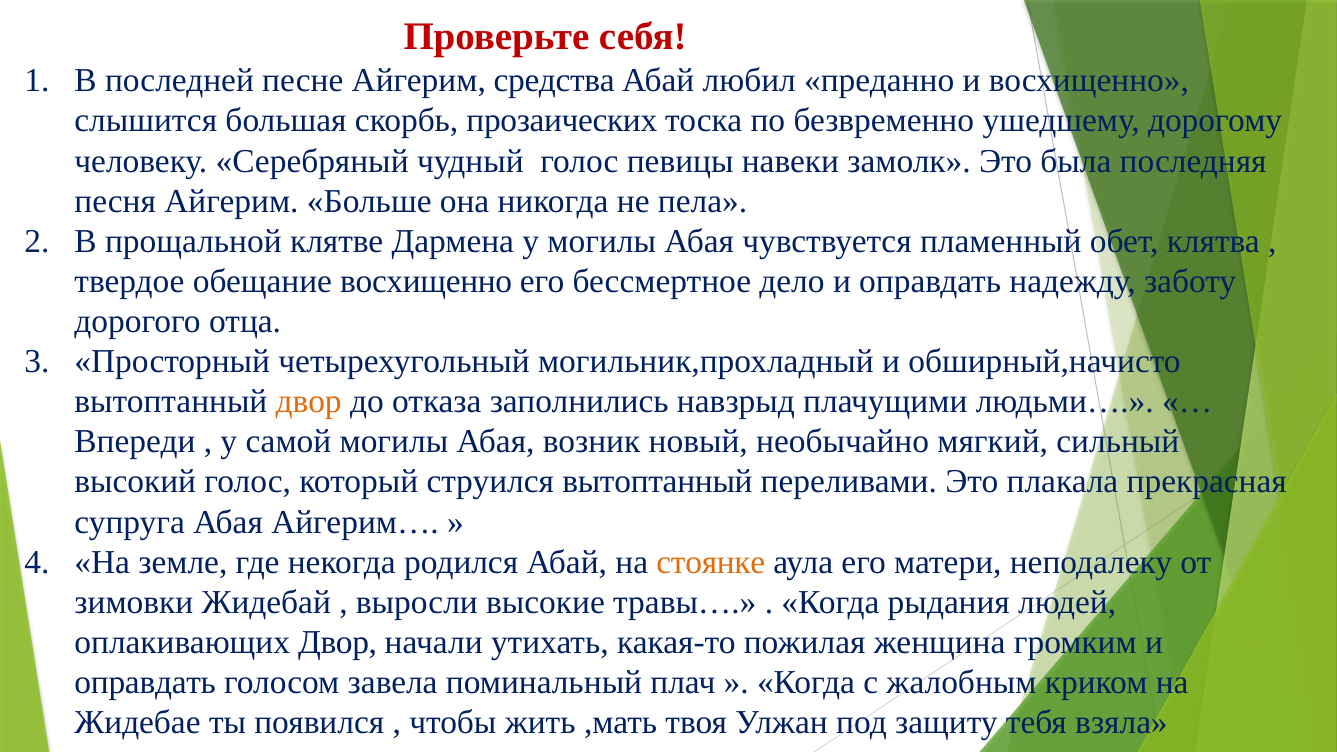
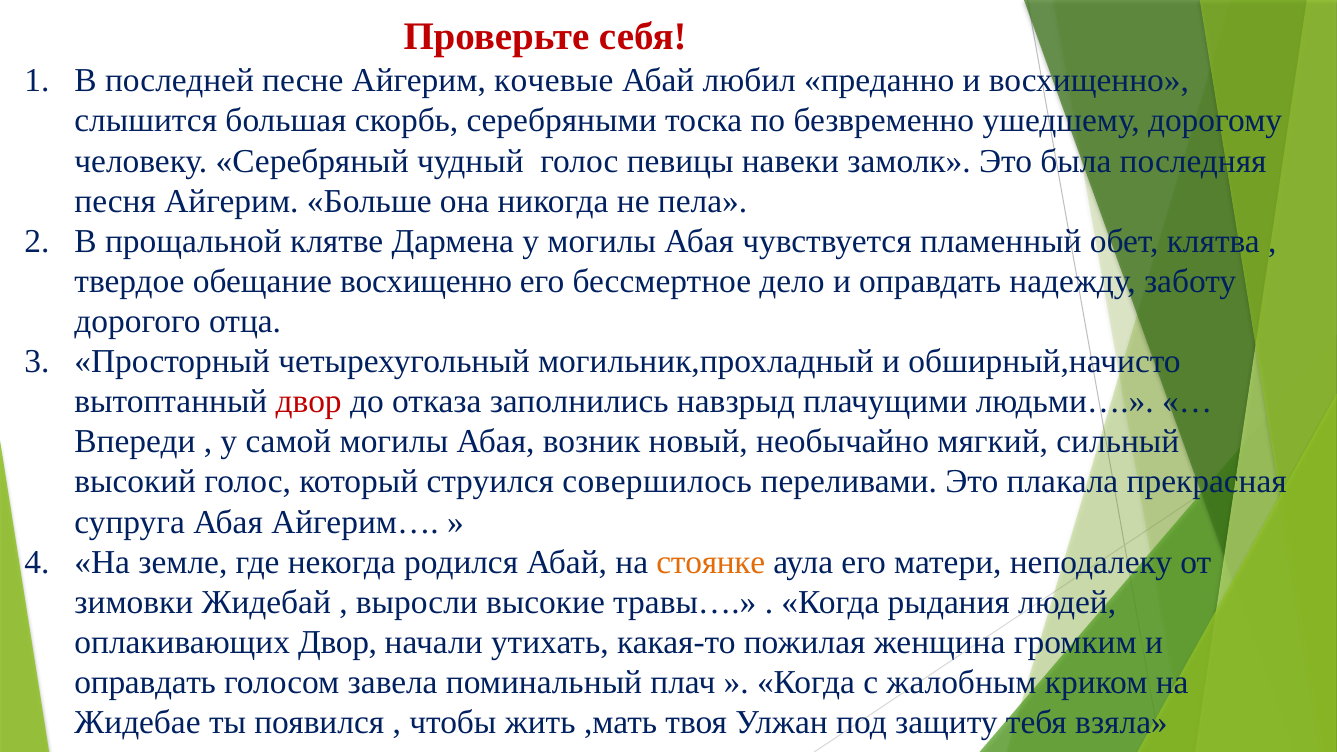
средства: средства -> кочевые
прозаических: прозаических -> серебряными
двор at (309, 402) colour: orange -> red
струился вытоптанный: вытоптанный -> совершилось
